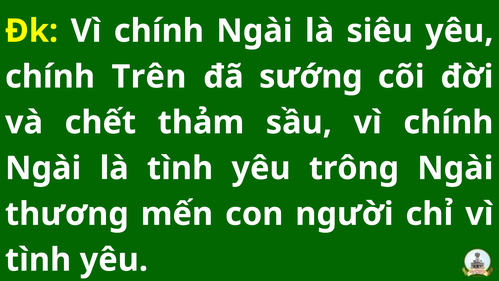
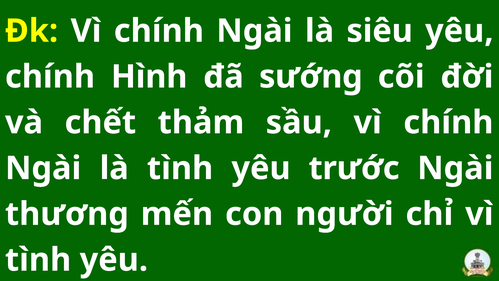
Trên: Trên -> Hình
trông: trông -> trước
